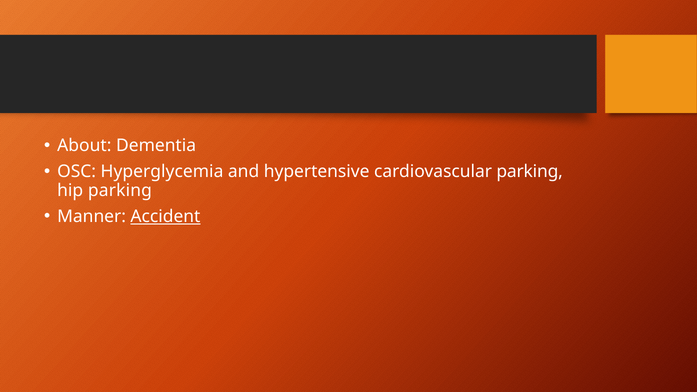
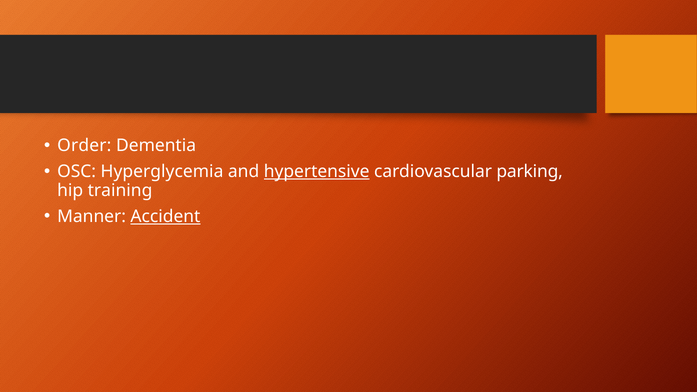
About: About -> Order
hypertensive underline: none -> present
hip parking: parking -> training
